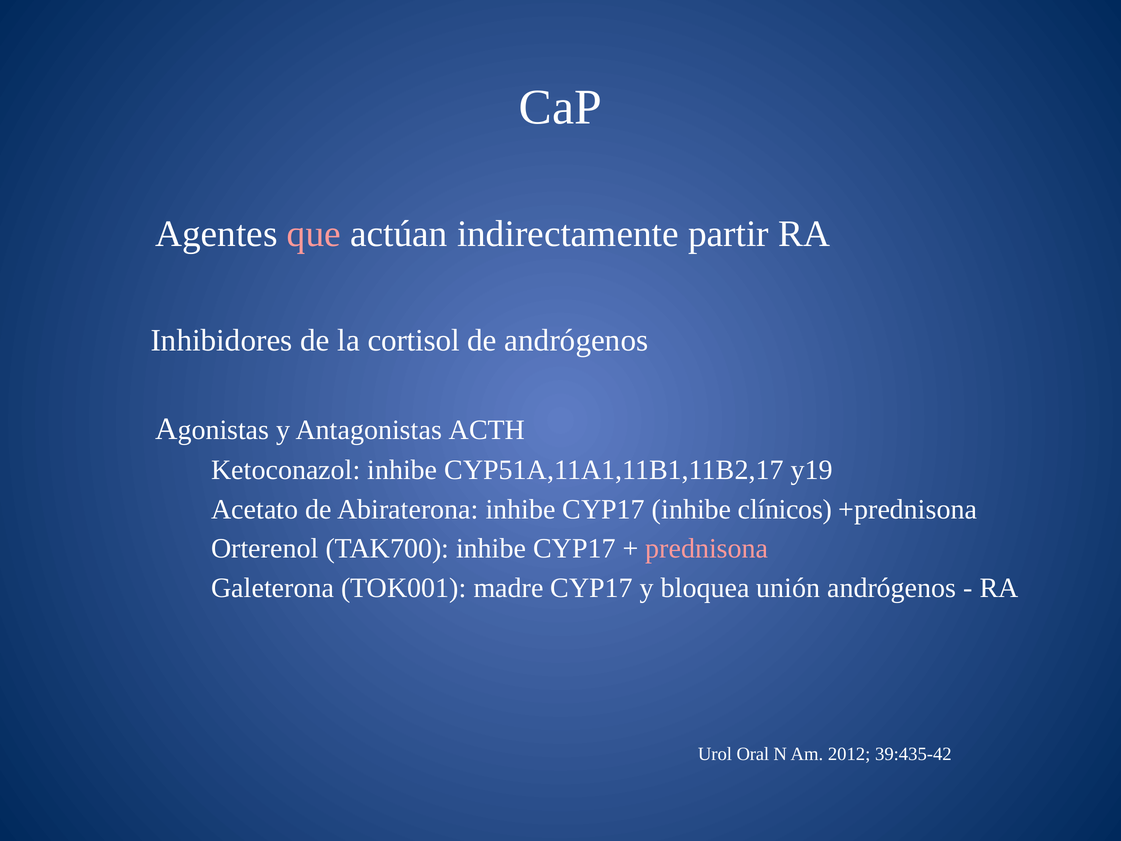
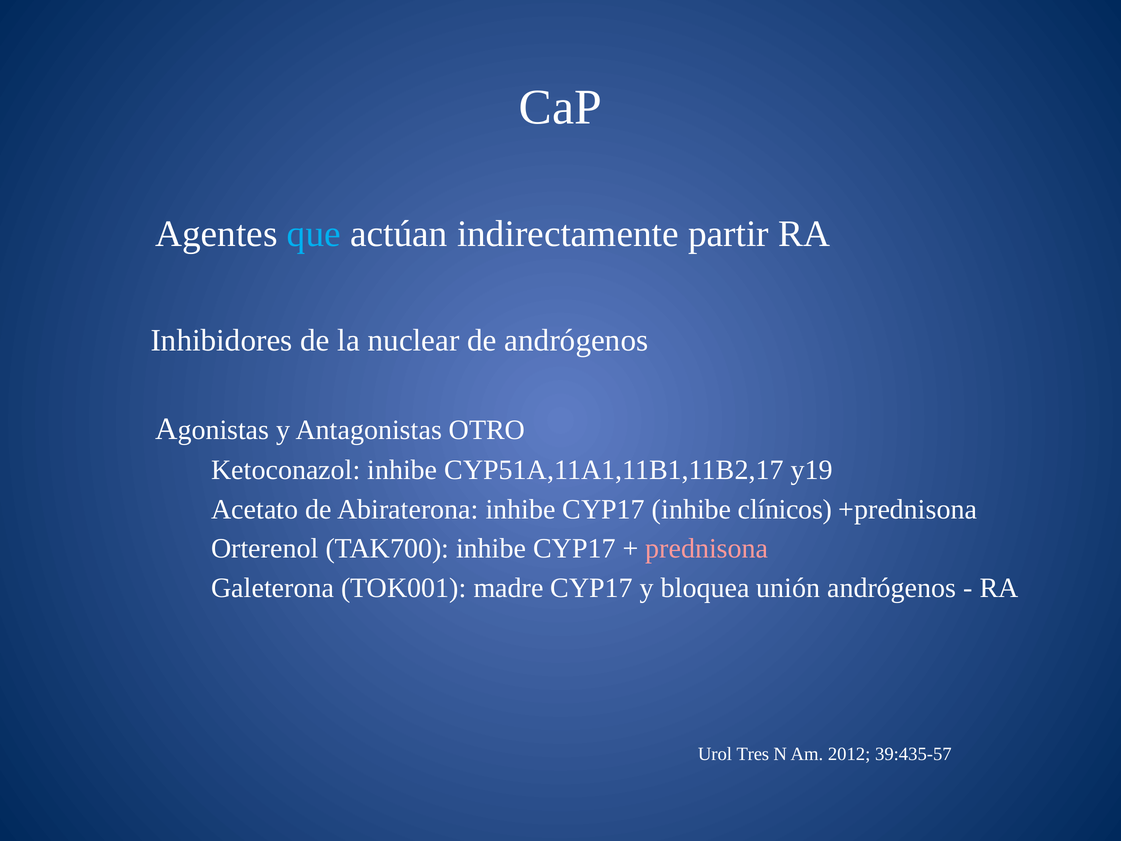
que colour: pink -> light blue
cortisol: cortisol -> nuclear
ACTH: ACTH -> OTRO
Oral: Oral -> Tres
39:435-42: 39:435-42 -> 39:435-57
